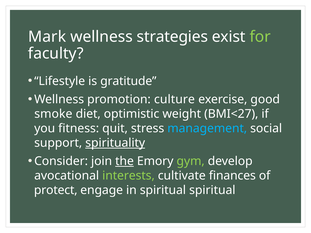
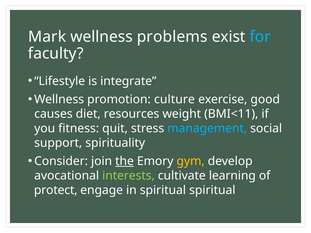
strategies: strategies -> problems
for colour: light green -> light blue
gratitude: gratitude -> integrate
smoke: smoke -> causes
optimistic: optimistic -> resources
BMI<27: BMI<27 -> BMI<11
spirituality underline: present -> none
gym colour: light green -> yellow
finances: finances -> learning
